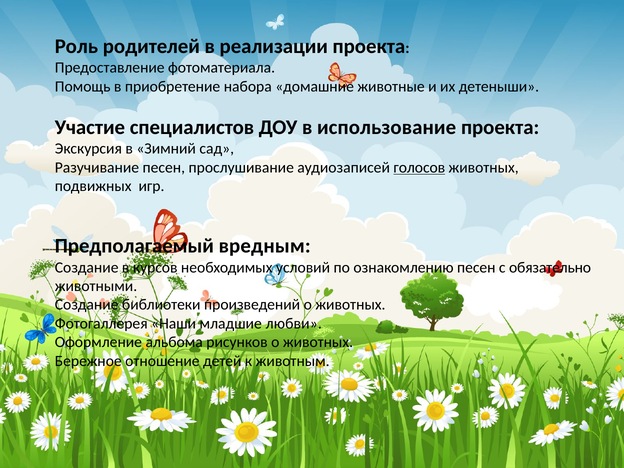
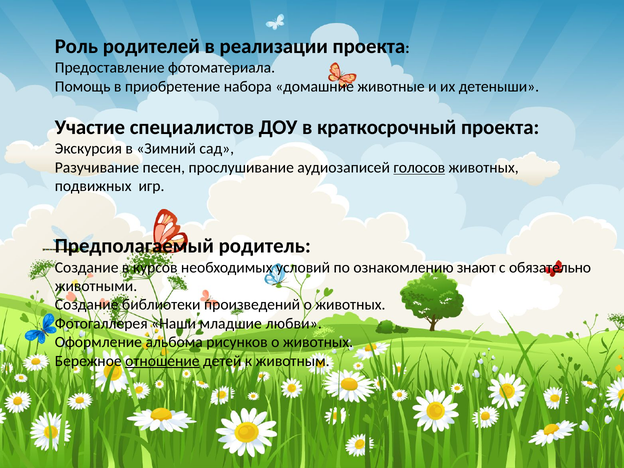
использование: использование -> краткосрочный
вредным: вредным -> родитель
ознакомлению песен: песен -> знают
отношение underline: none -> present
